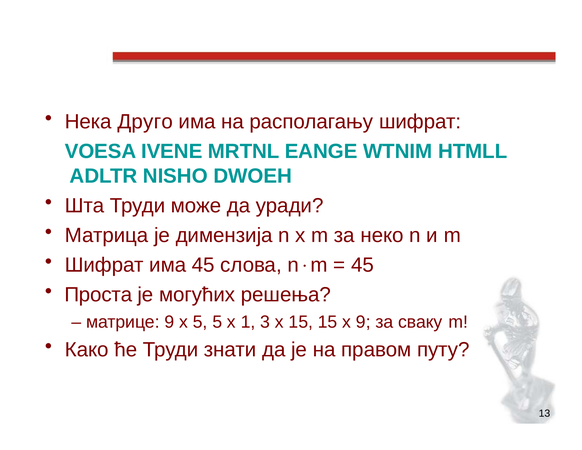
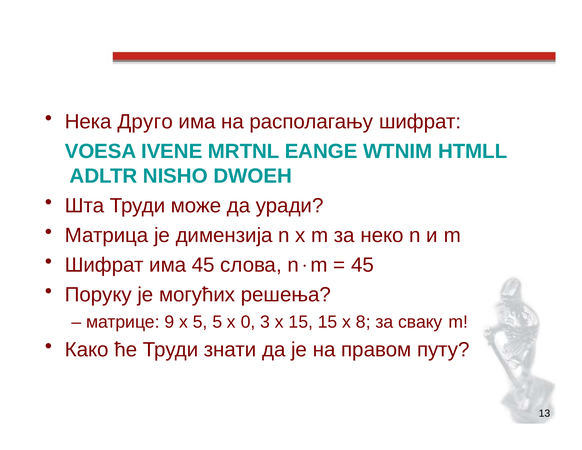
Проста: Проста -> Поруку
1: 1 -> 0
x 9: 9 -> 8
